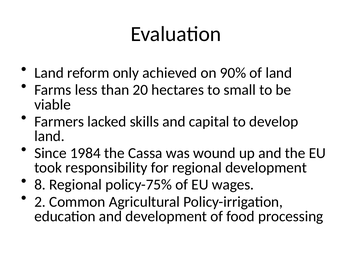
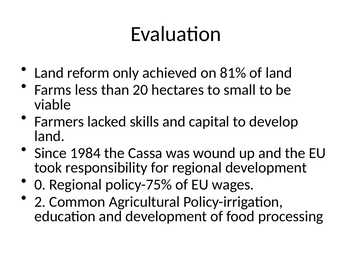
90%: 90% -> 81%
8: 8 -> 0
